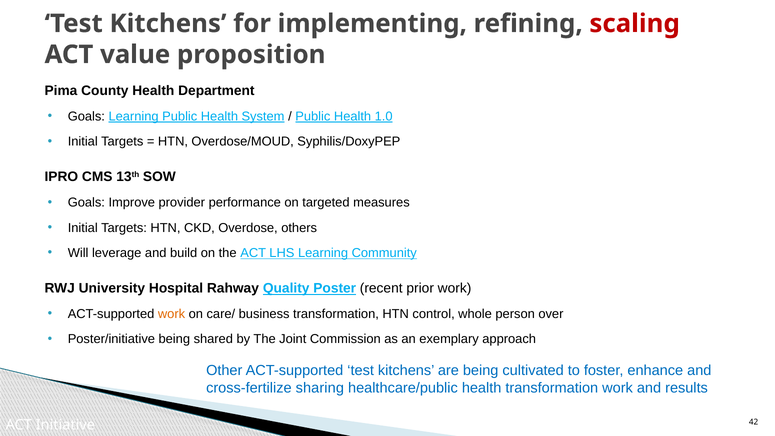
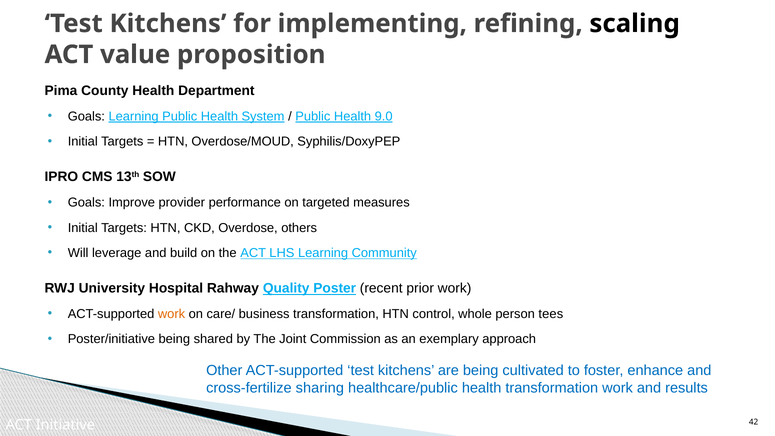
scaling colour: red -> black
1.0: 1.0 -> 9.0
over: over -> tees
